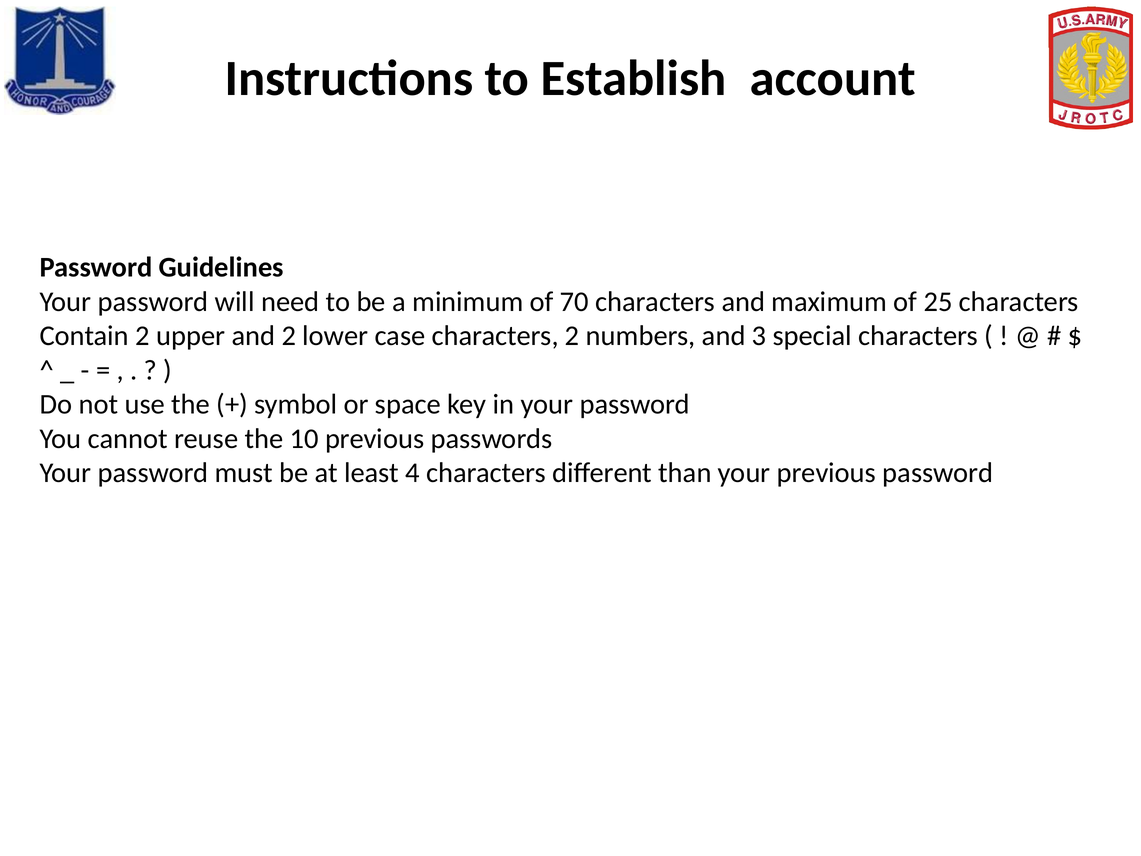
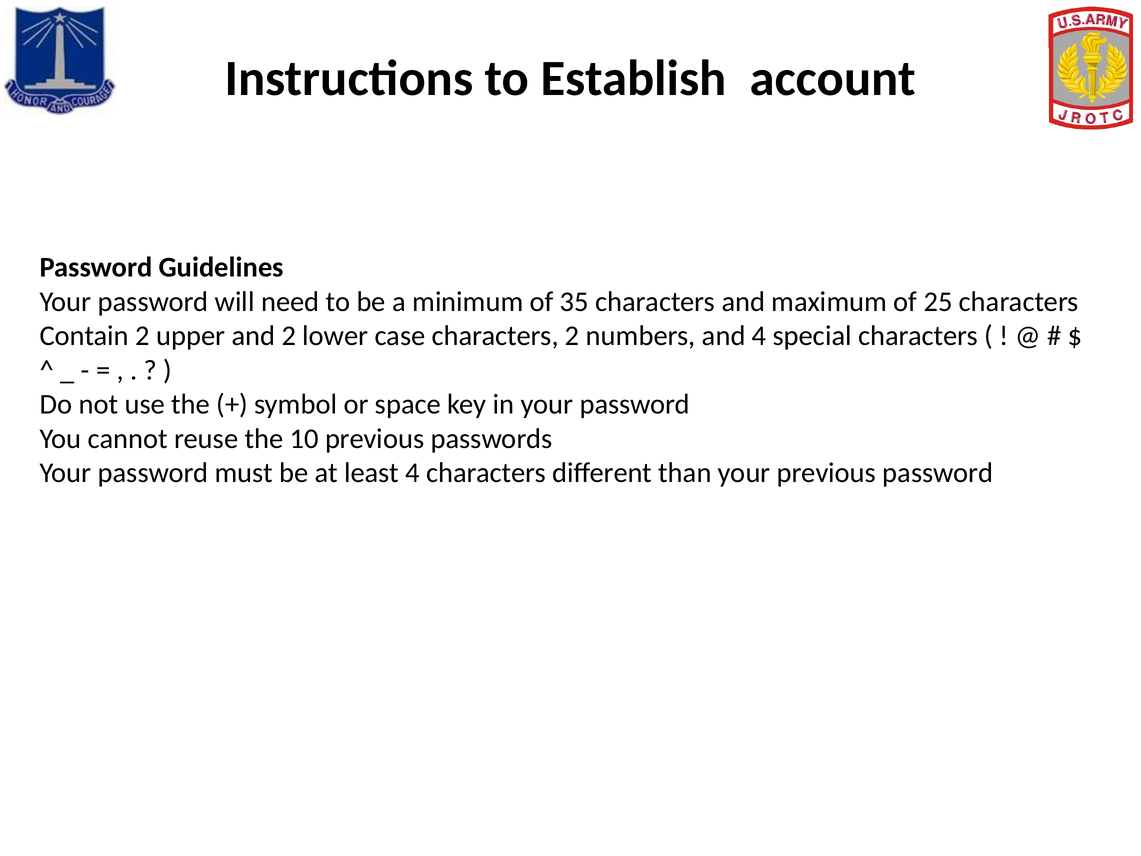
70: 70 -> 35
and 3: 3 -> 4
